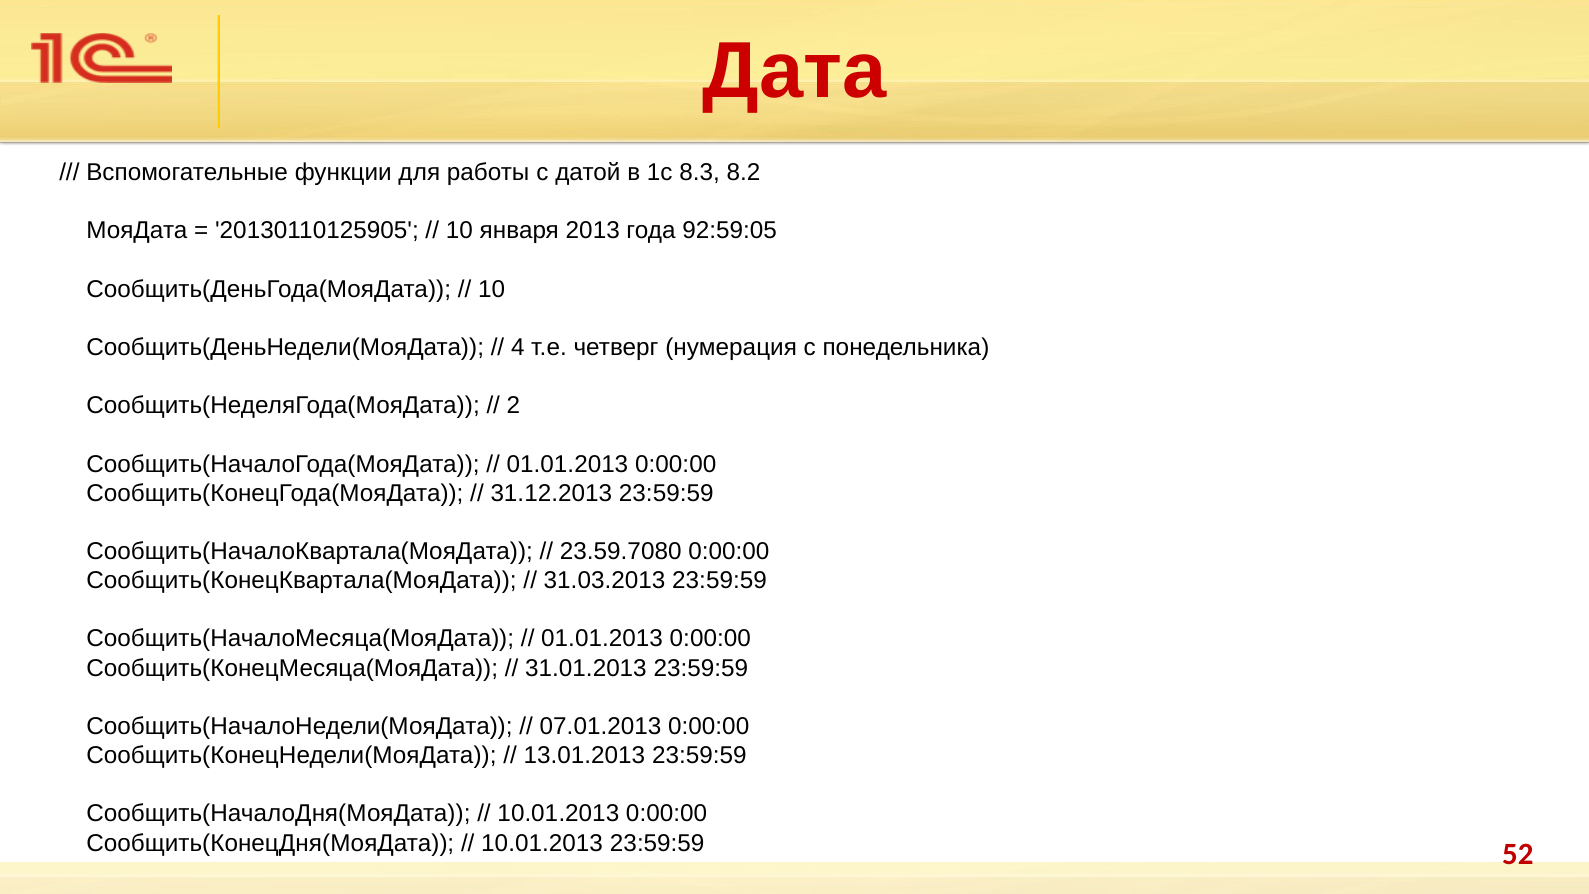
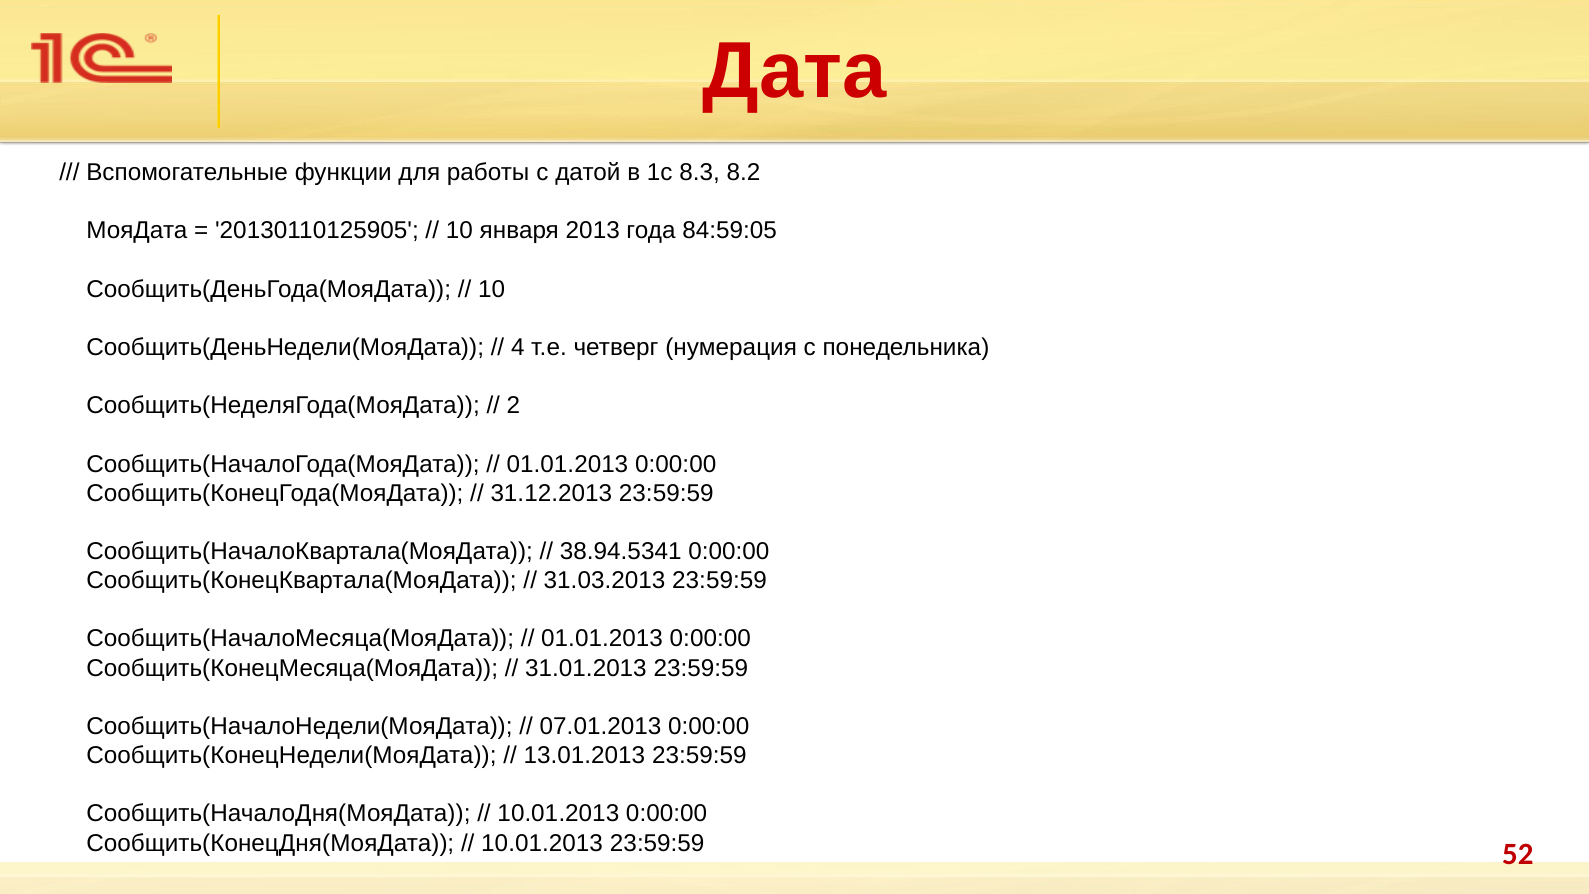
92:59:05: 92:59:05 -> 84:59:05
23.59.7080: 23.59.7080 -> 38.94.5341
